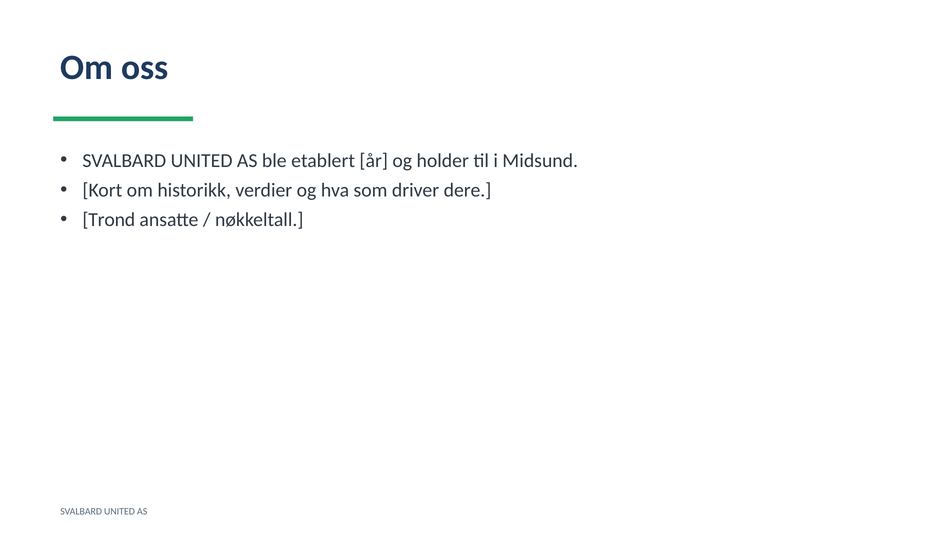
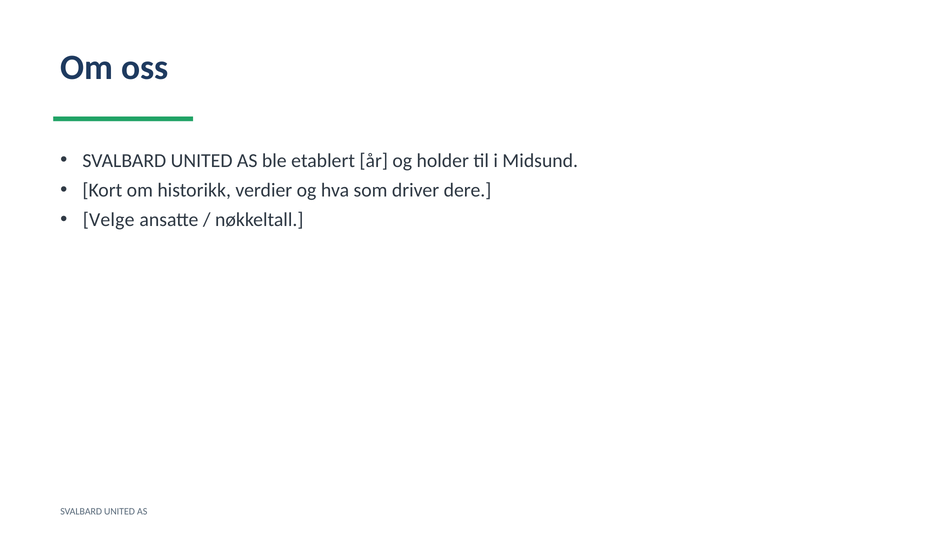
Trond: Trond -> Velge
